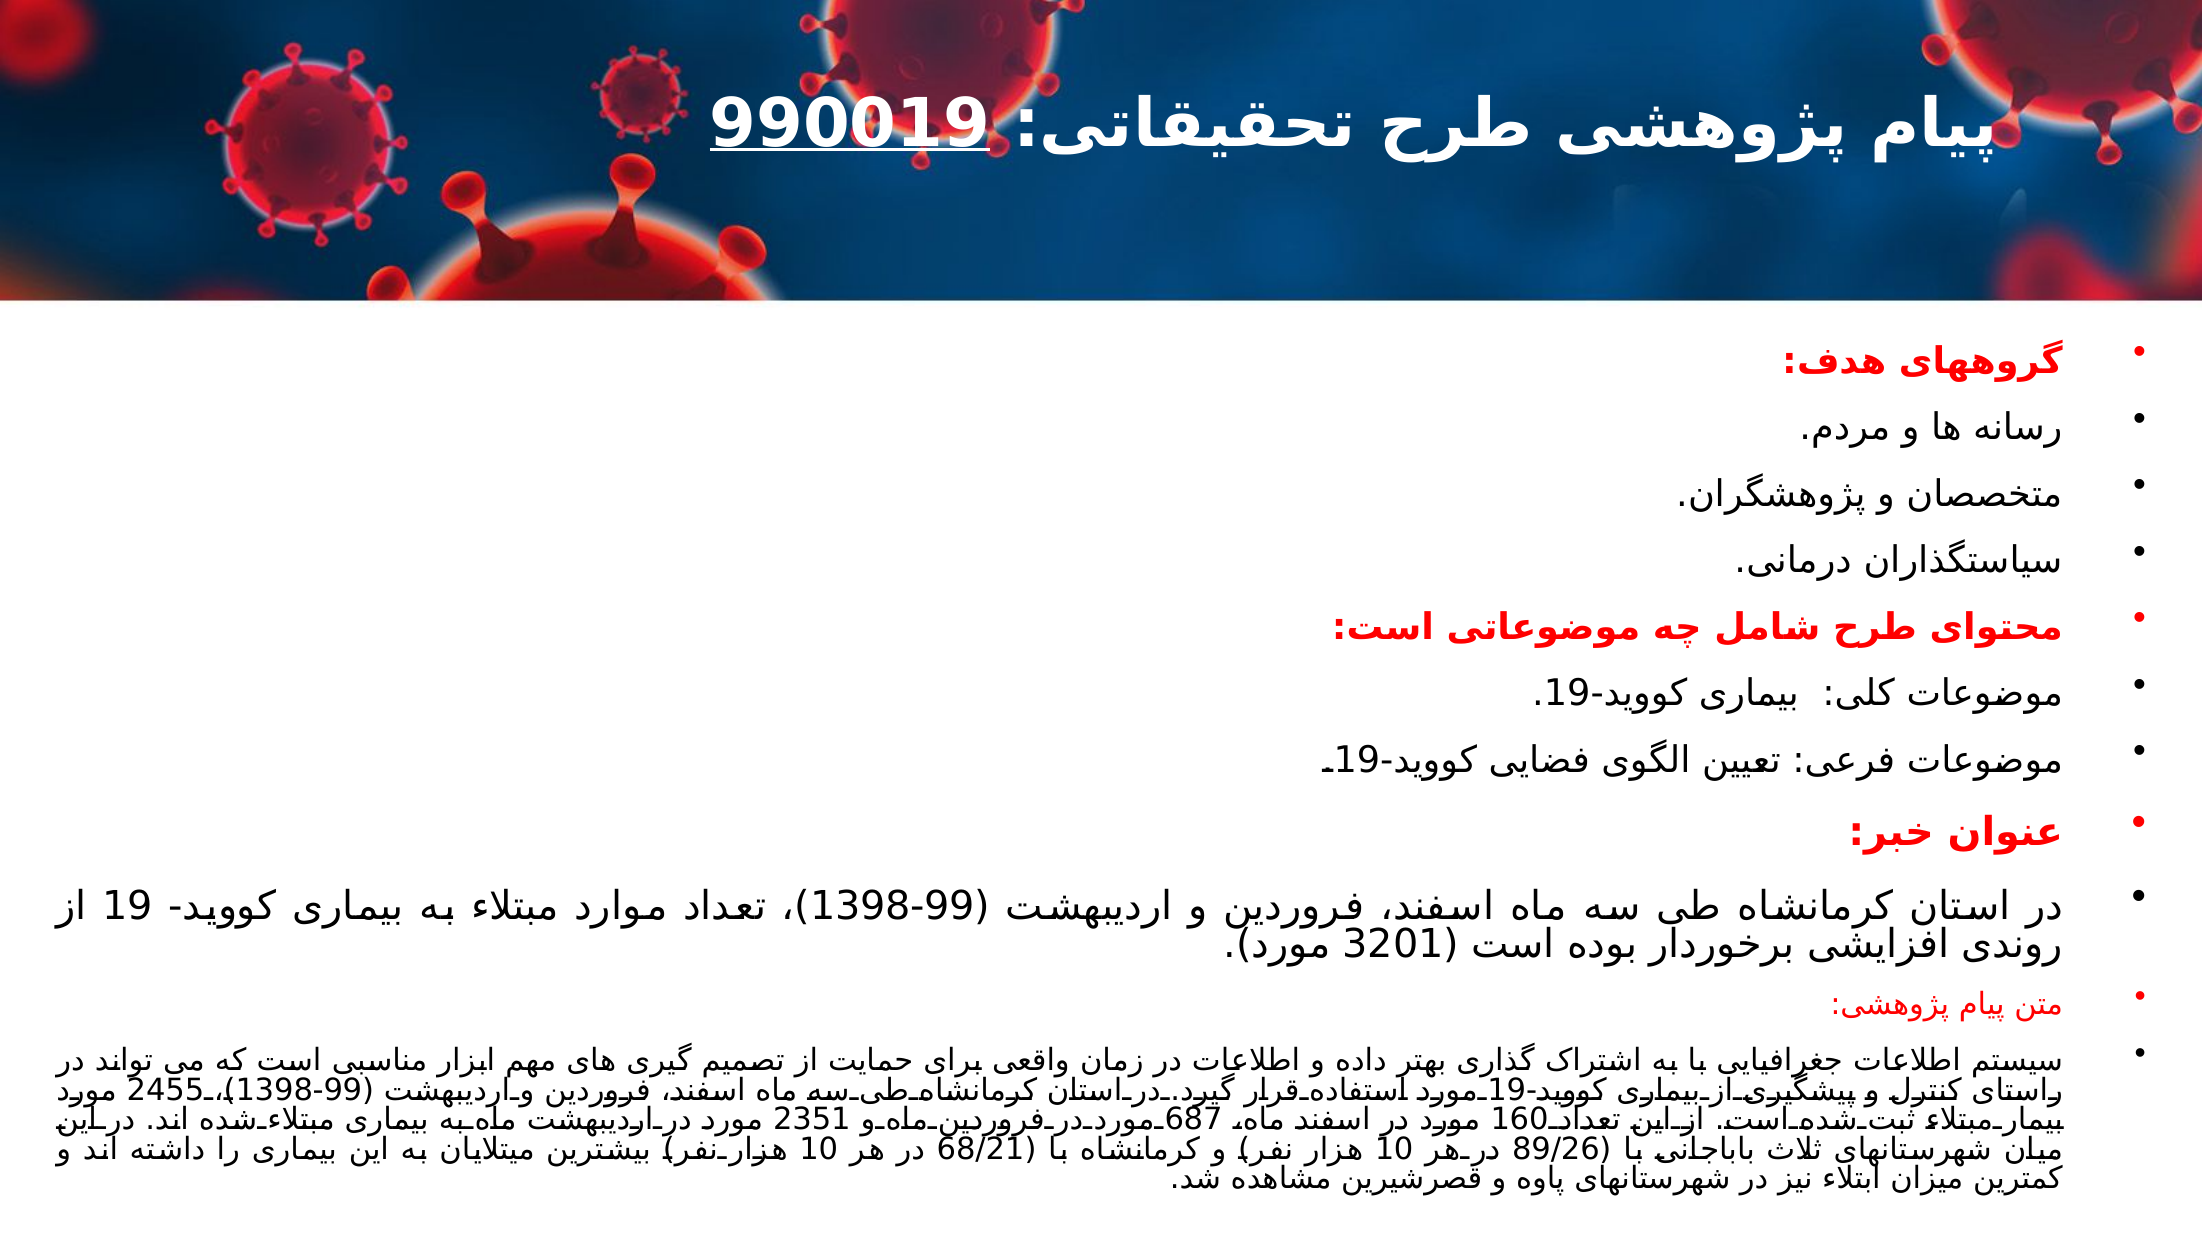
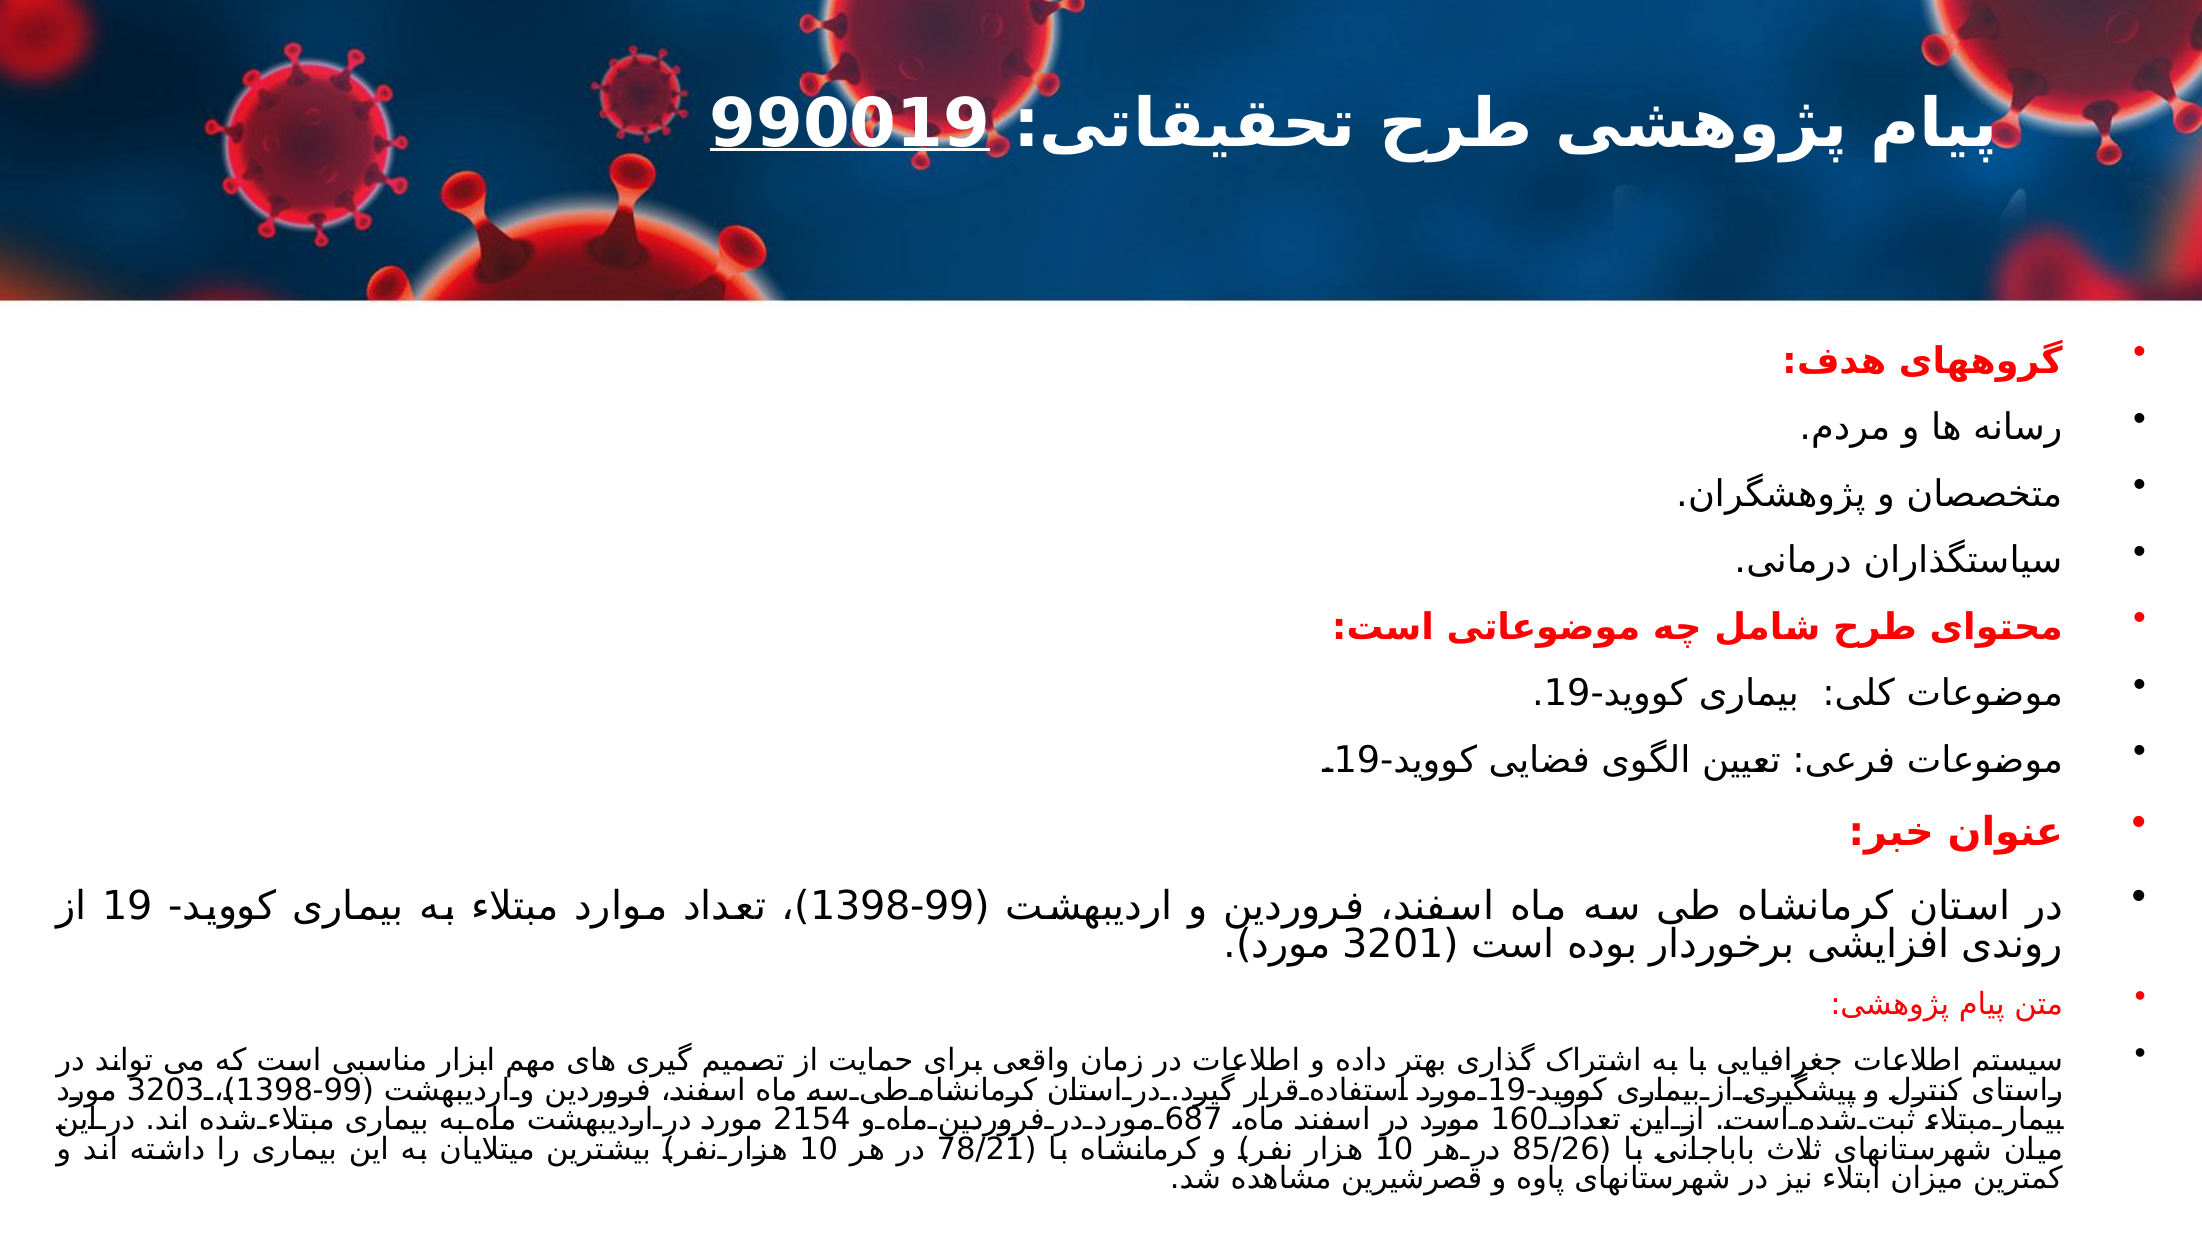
2455: 2455 -> 3203
2351: 2351 -> 2154
68/21: 68/21 -> 78/21
89/26: 89/26 -> 85/26
